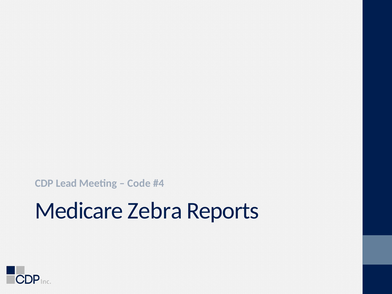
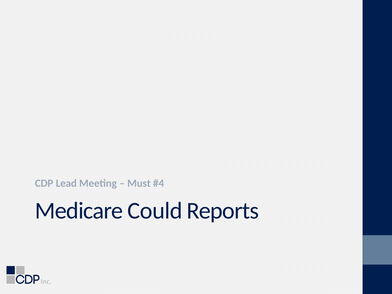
Code: Code -> Must
Zebra: Zebra -> Could
